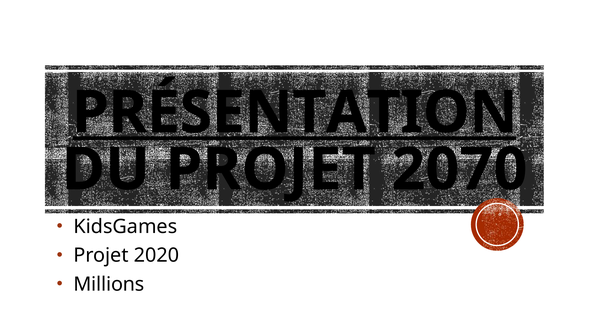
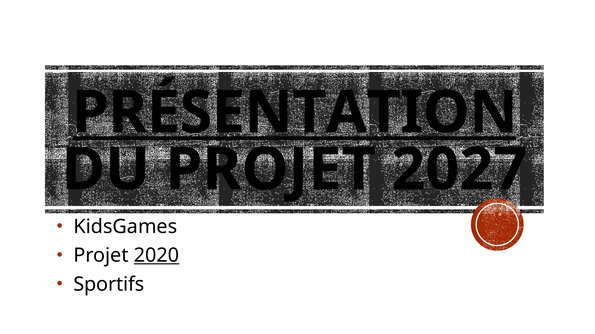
2070: 2070 -> 2027
2020 underline: none -> present
Millions: Millions -> Sportifs
